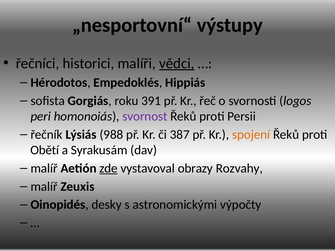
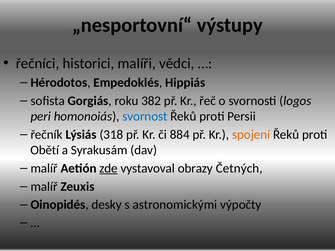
vědci underline: present -> none
391: 391 -> 382
svornost colour: purple -> blue
988: 988 -> 318
387: 387 -> 884
Rozvahy: Rozvahy -> Četných
